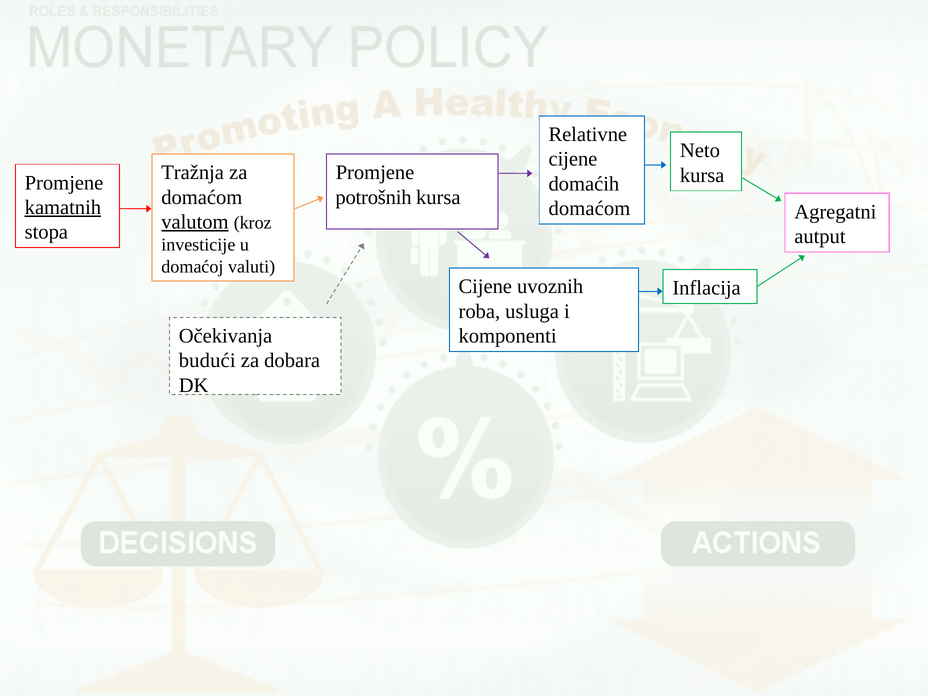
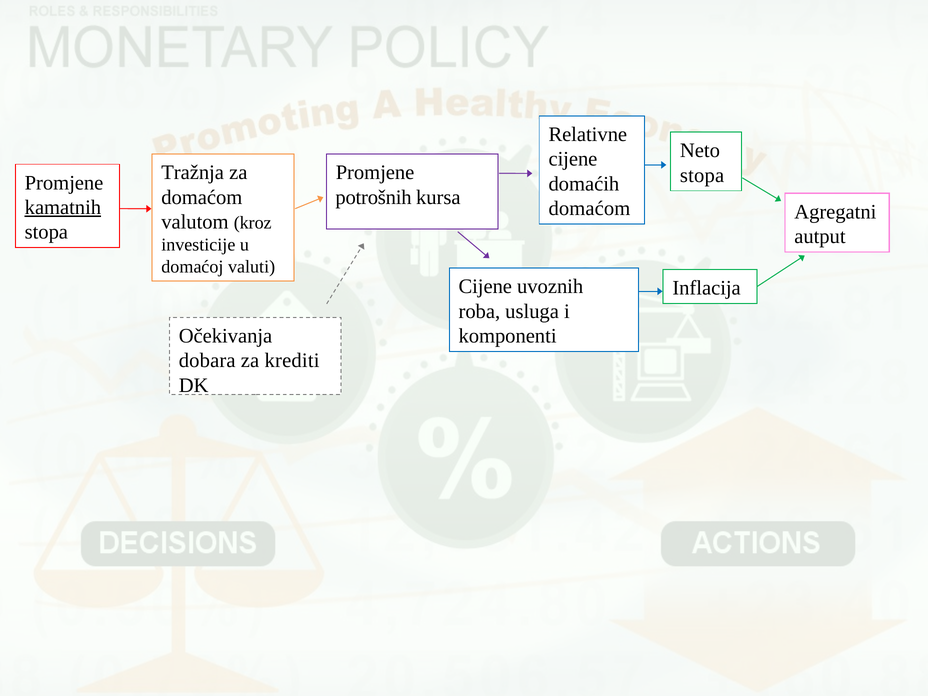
kursa at (702, 175): kursa -> stopa
valutom underline: present -> none
budući: budući -> dobara
dobara: dobara -> krediti
